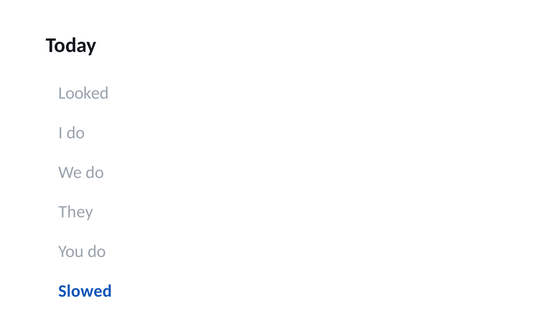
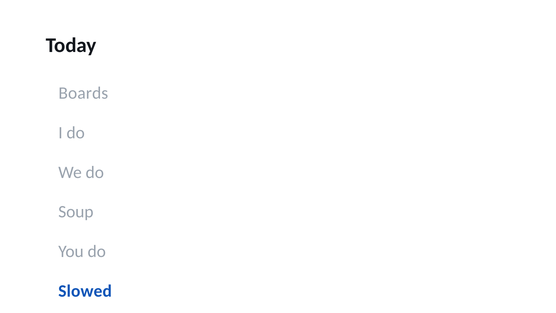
Looked: Looked -> Boards
They: They -> Soup
